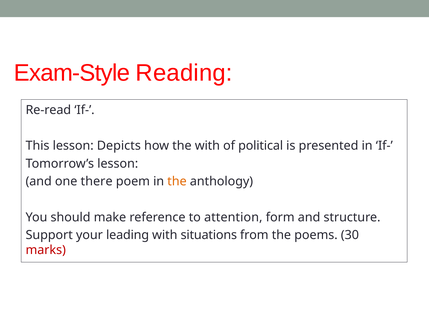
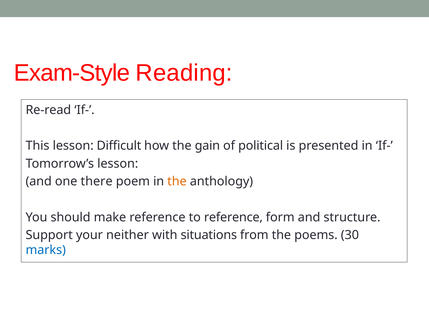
Depicts: Depicts -> Difficult
the with: with -> gain
to attention: attention -> reference
leading: leading -> neither
marks colour: red -> blue
